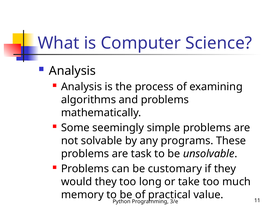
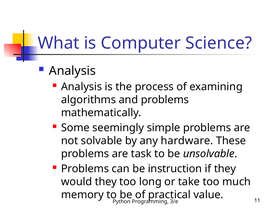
programs: programs -> hardware
customary: customary -> instruction
